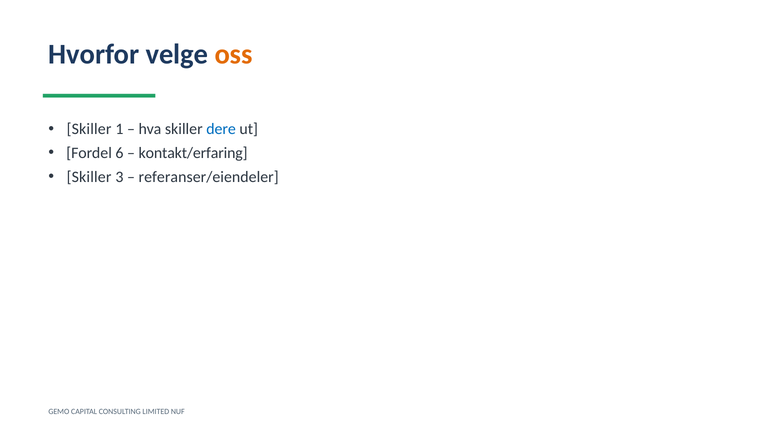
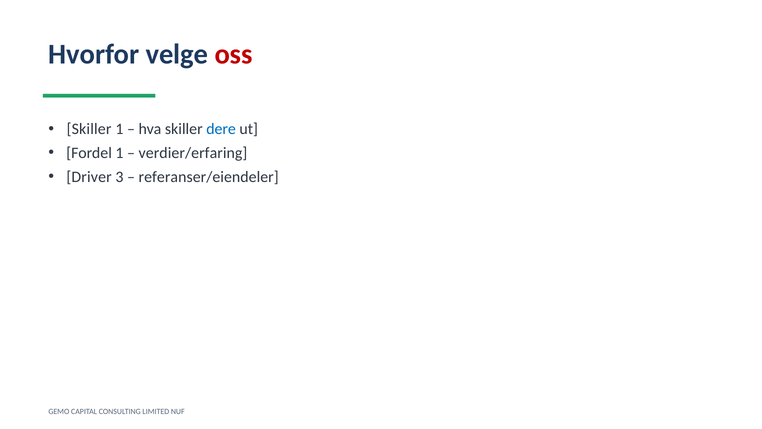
oss colour: orange -> red
Fordel 6: 6 -> 1
kontakt/erfaring: kontakt/erfaring -> verdier/erfaring
Skiller at (89, 177): Skiller -> Driver
